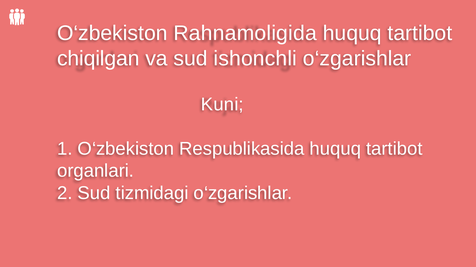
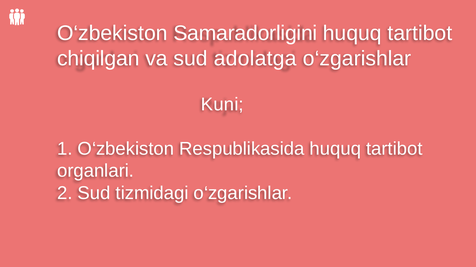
Rahnamoligida: Rahnamoligida -> Samaradorligini
ishonchli: ishonchli -> adolatga
